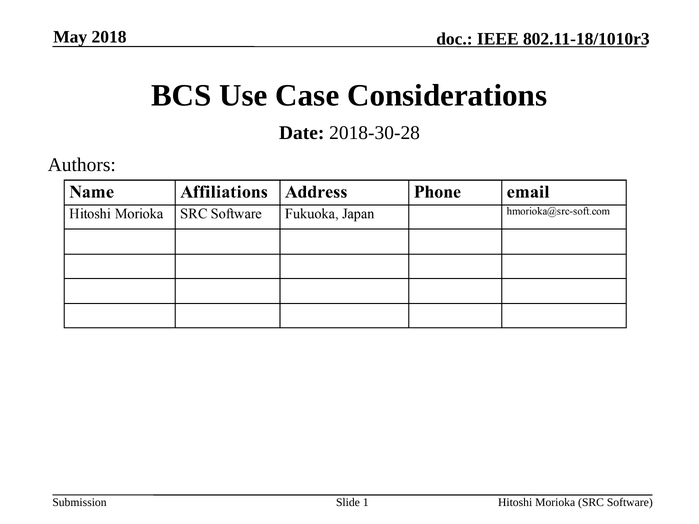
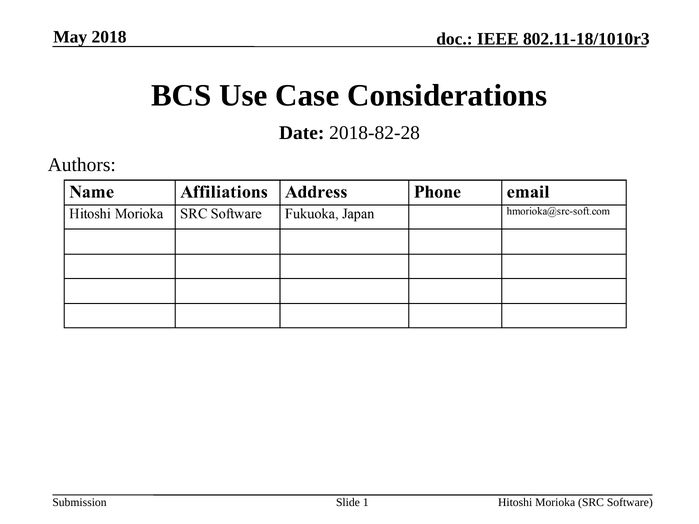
2018-30-28: 2018-30-28 -> 2018-82-28
